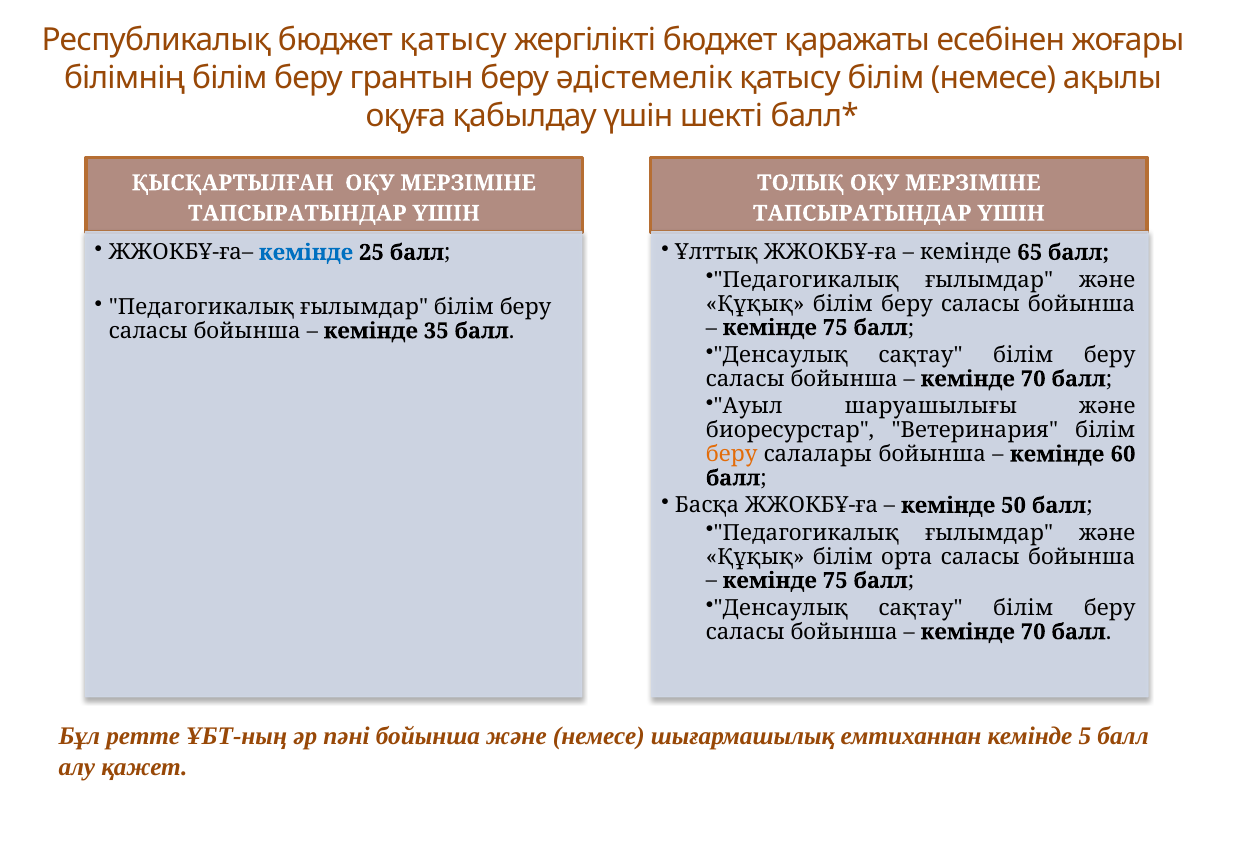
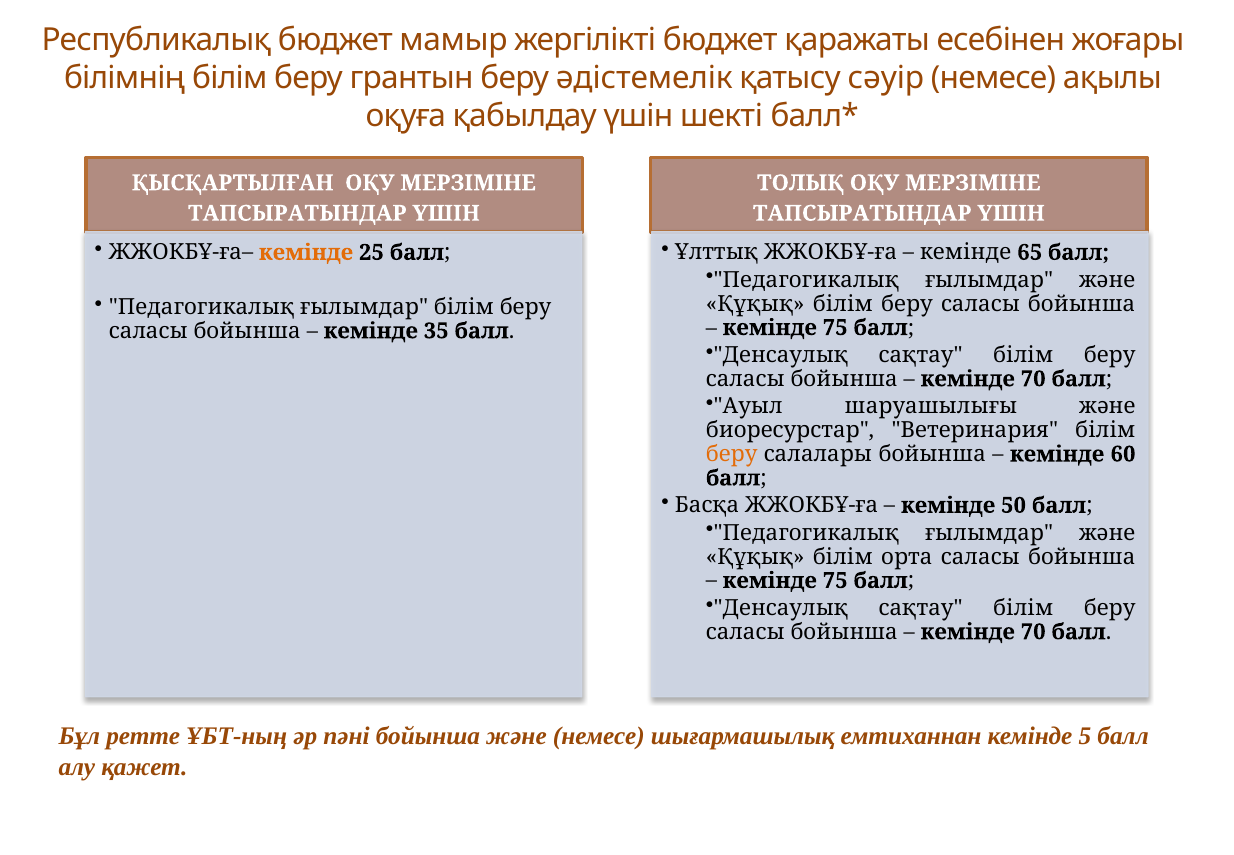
бюджет қатысу: қатысу -> мамыр
қатысу білім: білім -> сәуір
кемінде at (306, 252) colour: blue -> orange
